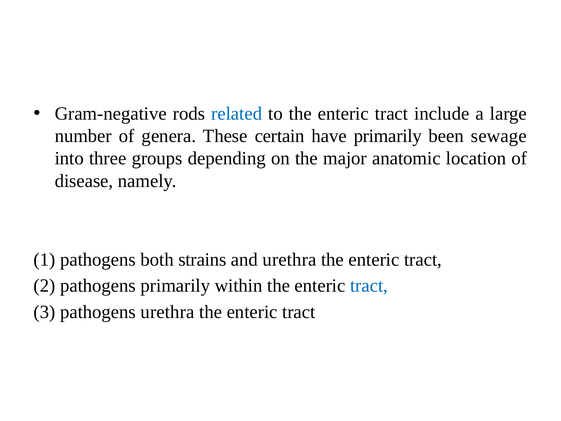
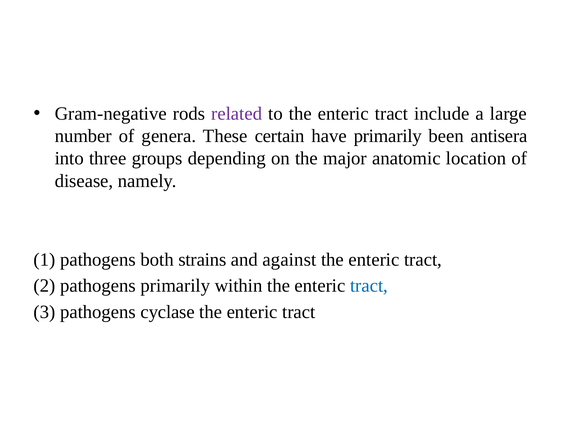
related colour: blue -> purple
sewage: sewage -> antisera
and urethra: urethra -> against
pathogens urethra: urethra -> cyclase
